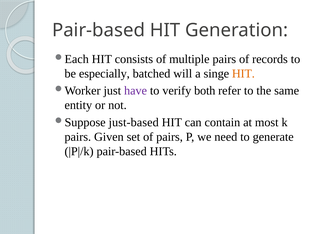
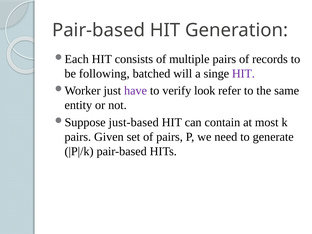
especially: especially -> following
HIT at (243, 74) colour: orange -> purple
both: both -> look
